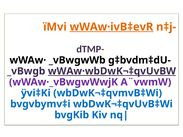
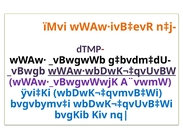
wWAw·ivB‡evR underline: present -> none
